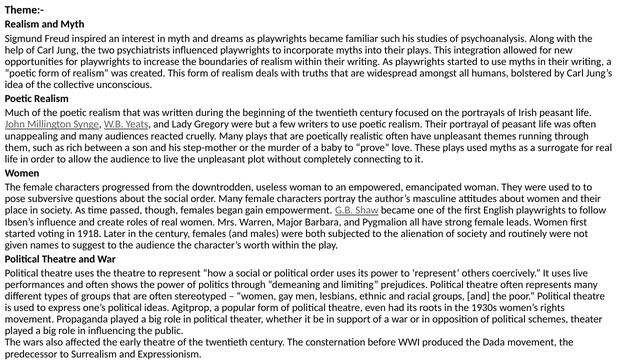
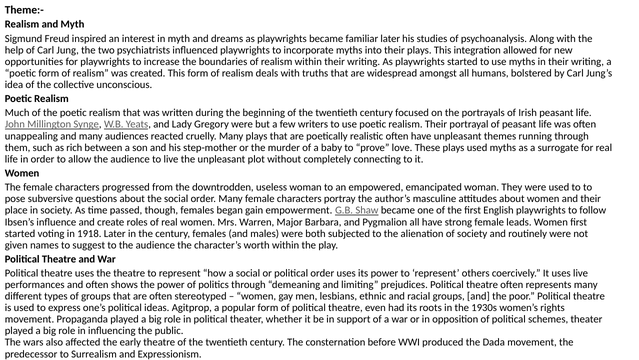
familiar such: such -> later
